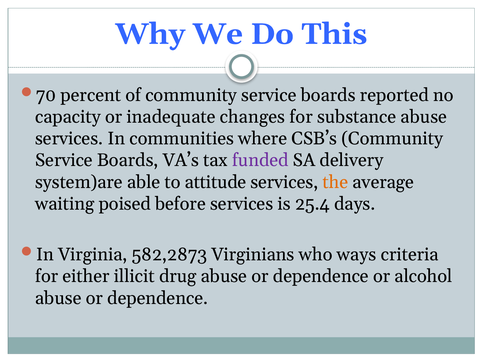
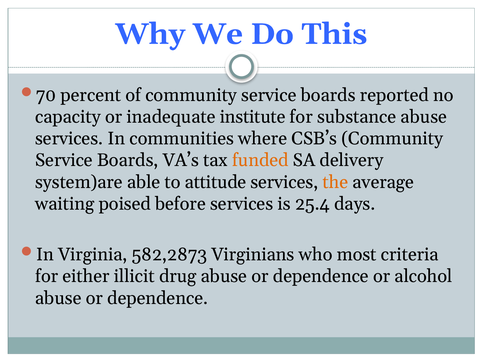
changes: changes -> institute
funded colour: purple -> orange
ways: ways -> most
